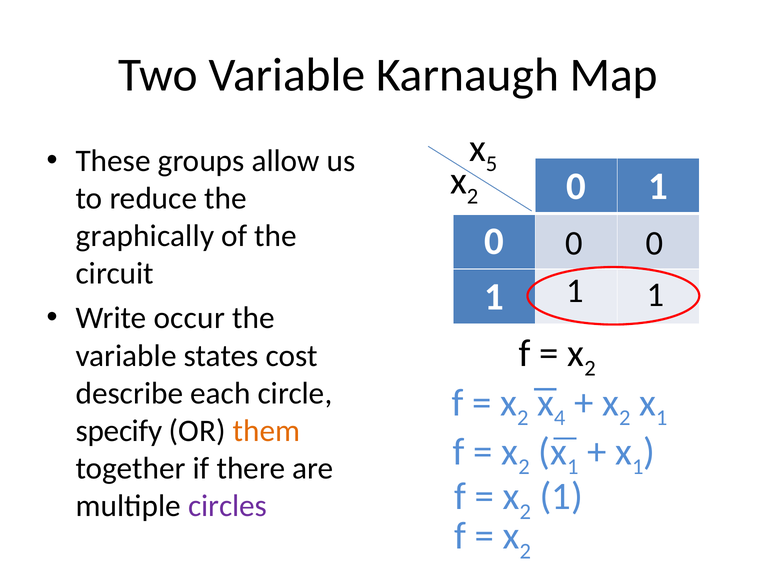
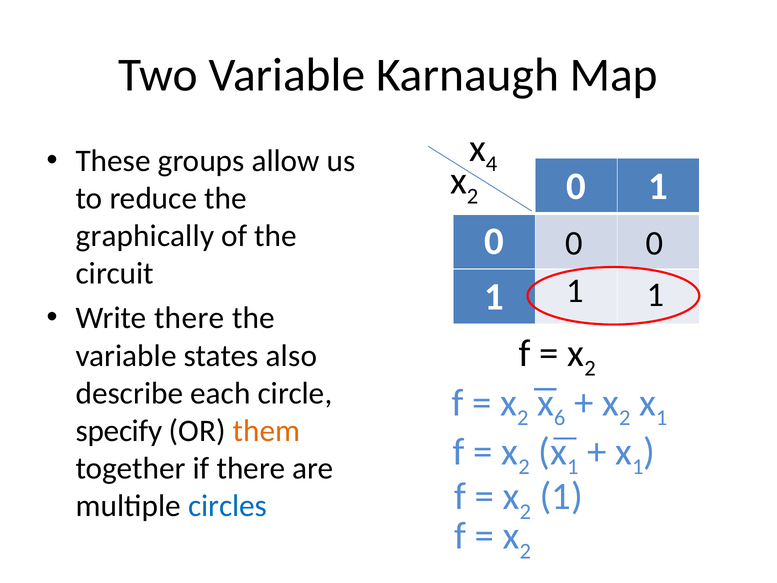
5: 5 -> 4
Write occur: occur -> there
cost: cost -> also
4: 4 -> 6
circles colour: purple -> blue
